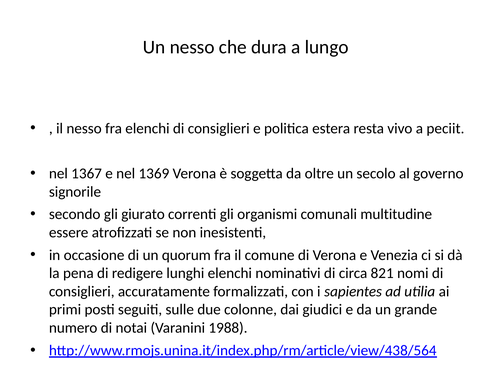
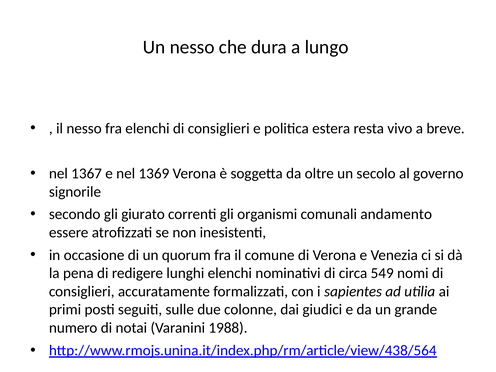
peciit: peciit -> breve
multitudine: multitudine -> andamento
821: 821 -> 549
